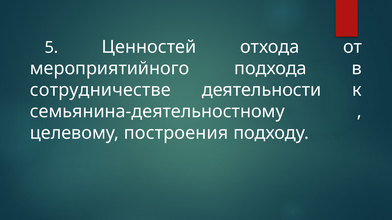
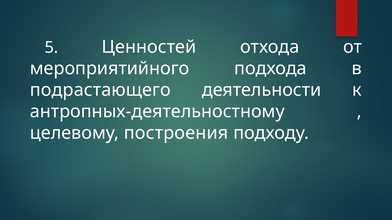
сотрудничестве: сотрудничестве -> подрастающего
семьянина-деятельностному: семьянина-деятельностному -> антропных-деятельностному
